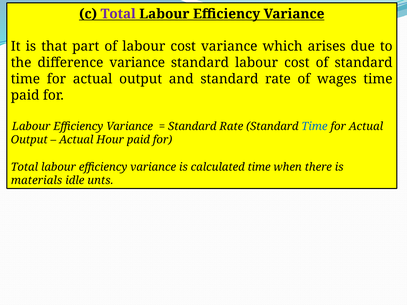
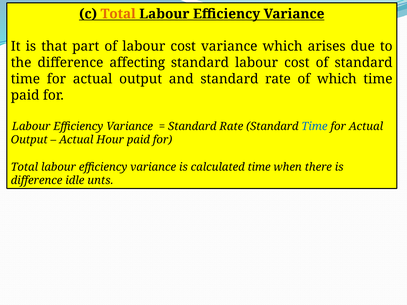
Total at (118, 14) colour: purple -> orange
difference variance: variance -> affecting
of wages: wages -> which
materials at (37, 181): materials -> difference
